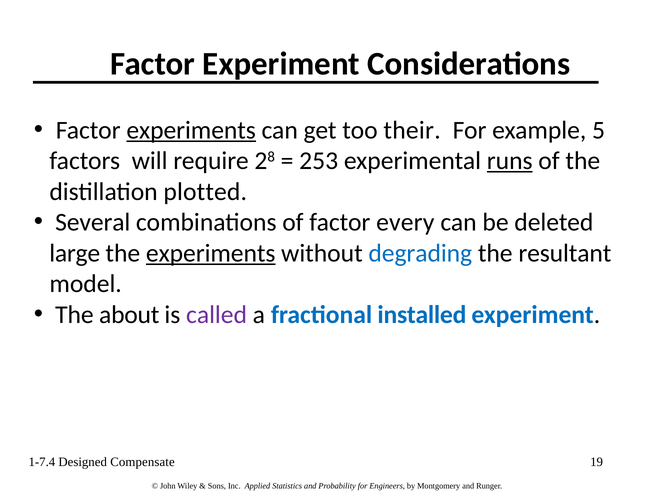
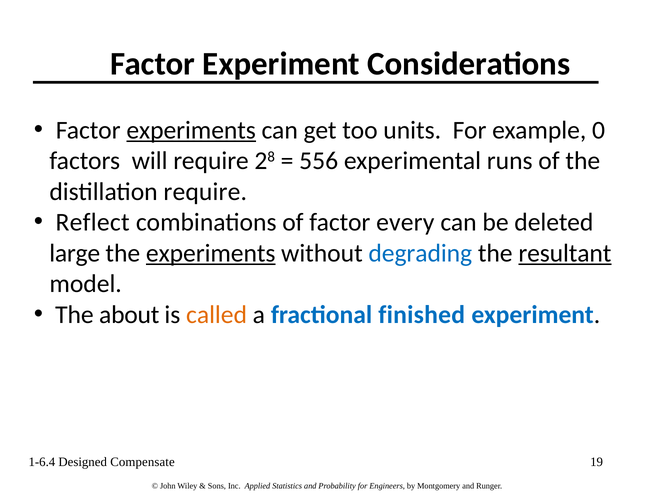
their: their -> units
5: 5 -> 0
253: 253 -> 556
runs underline: present -> none
distillation plotted: plotted -> require
Several: Several -> Reflect
resultant underline: none -> present
called colour: purple -> orange
installed: installed -> finished
1-7.4: 1-7.4 -> 1-6.4
